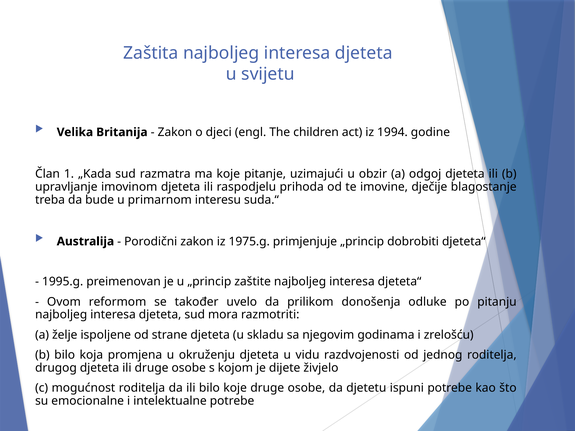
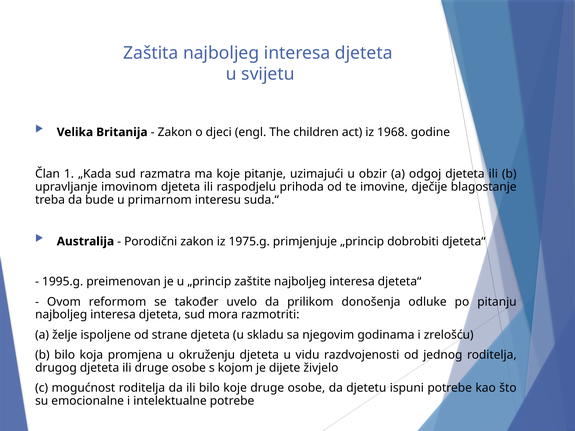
1994: 1994 -> 1968
